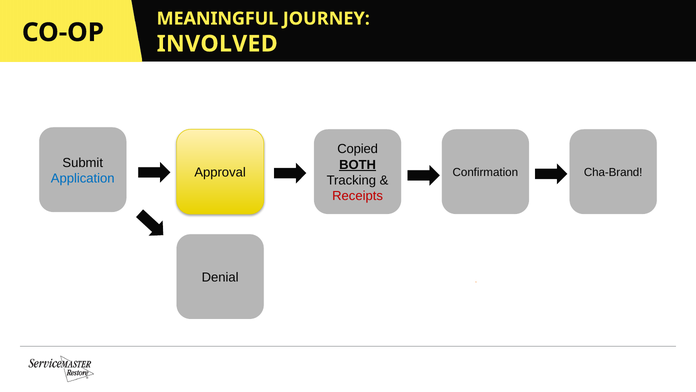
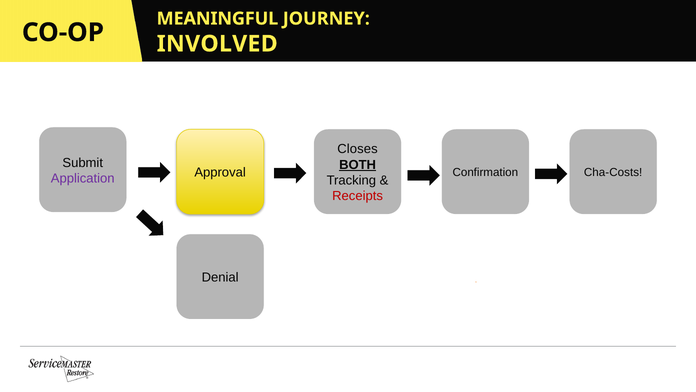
Copied: Copied -> Closes
Cha-Brand: Cha-Brand -> Cha-Costs
Application colour: blue -> purple
